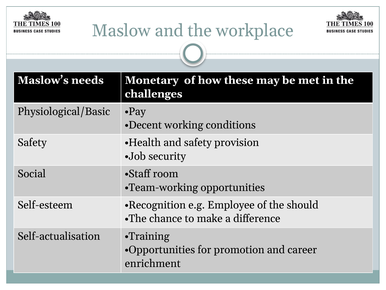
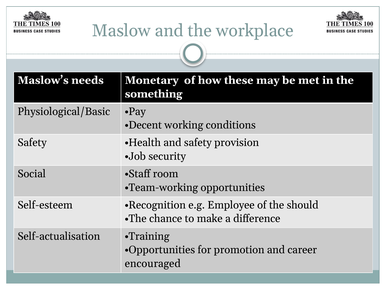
challenges: challenges -> something
enrichment: enrichment -> encouraged
